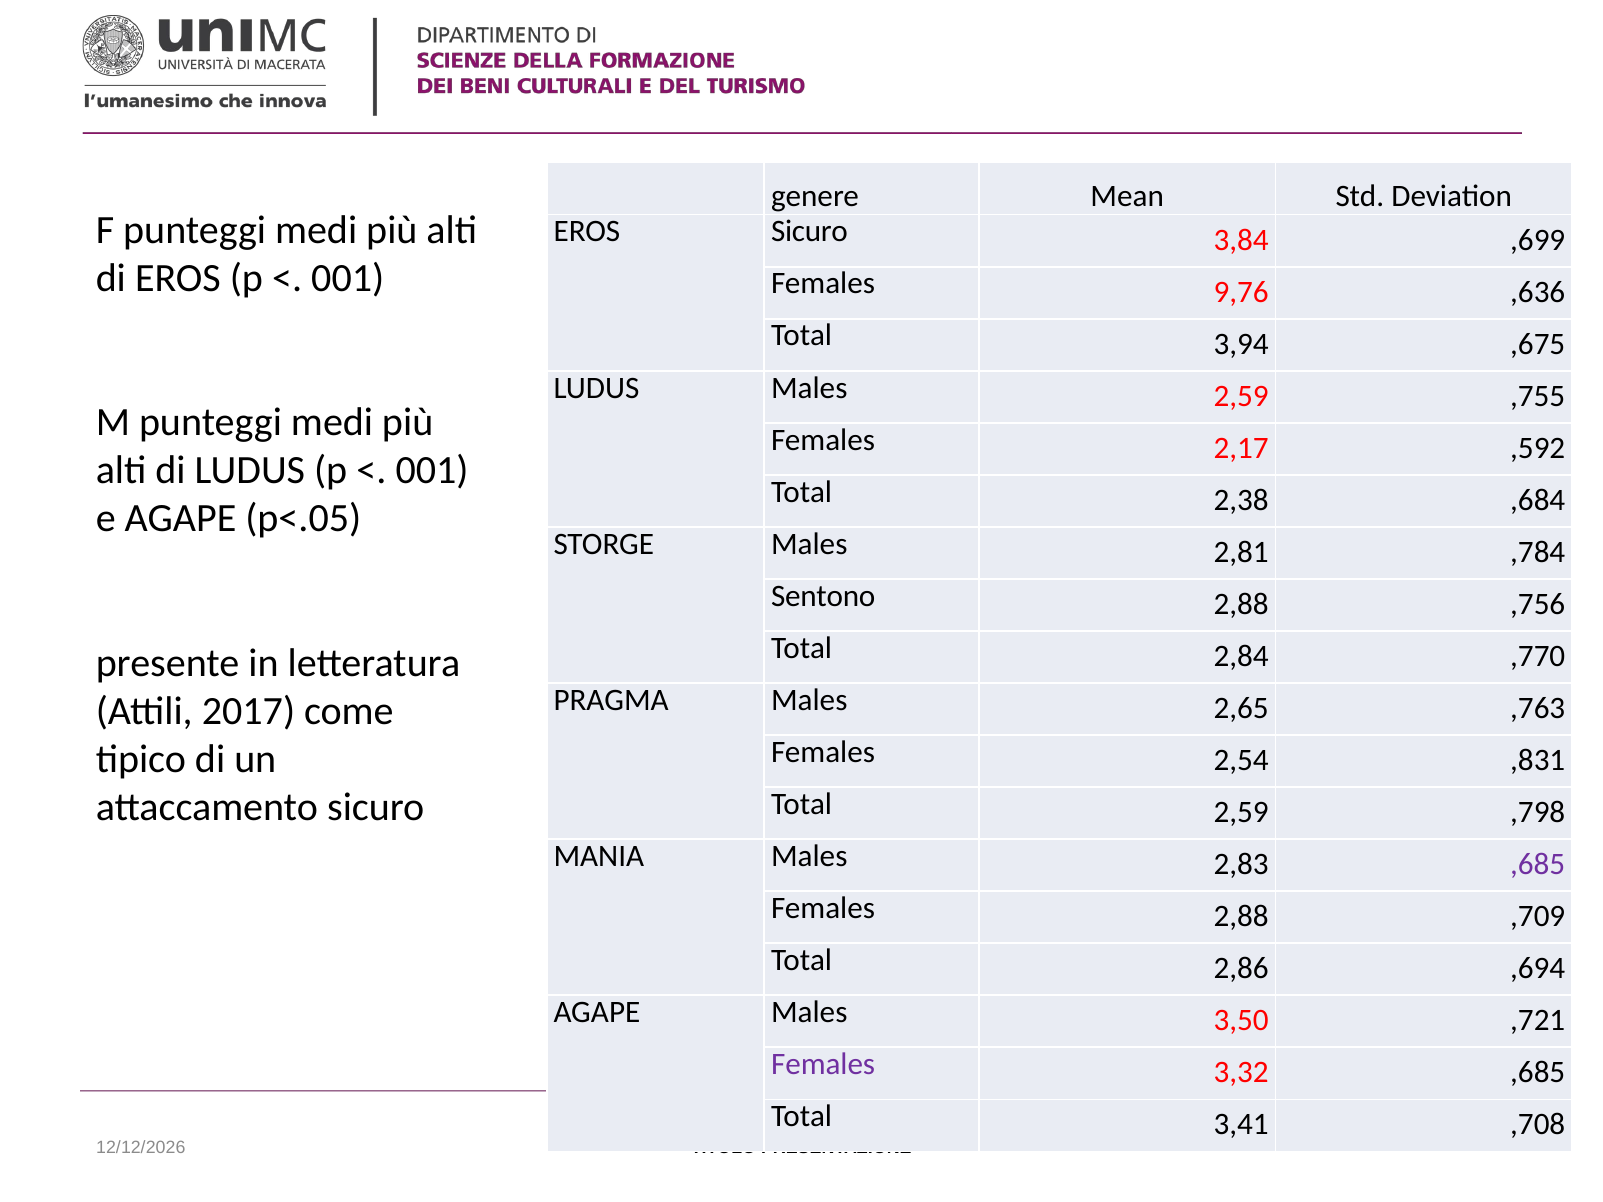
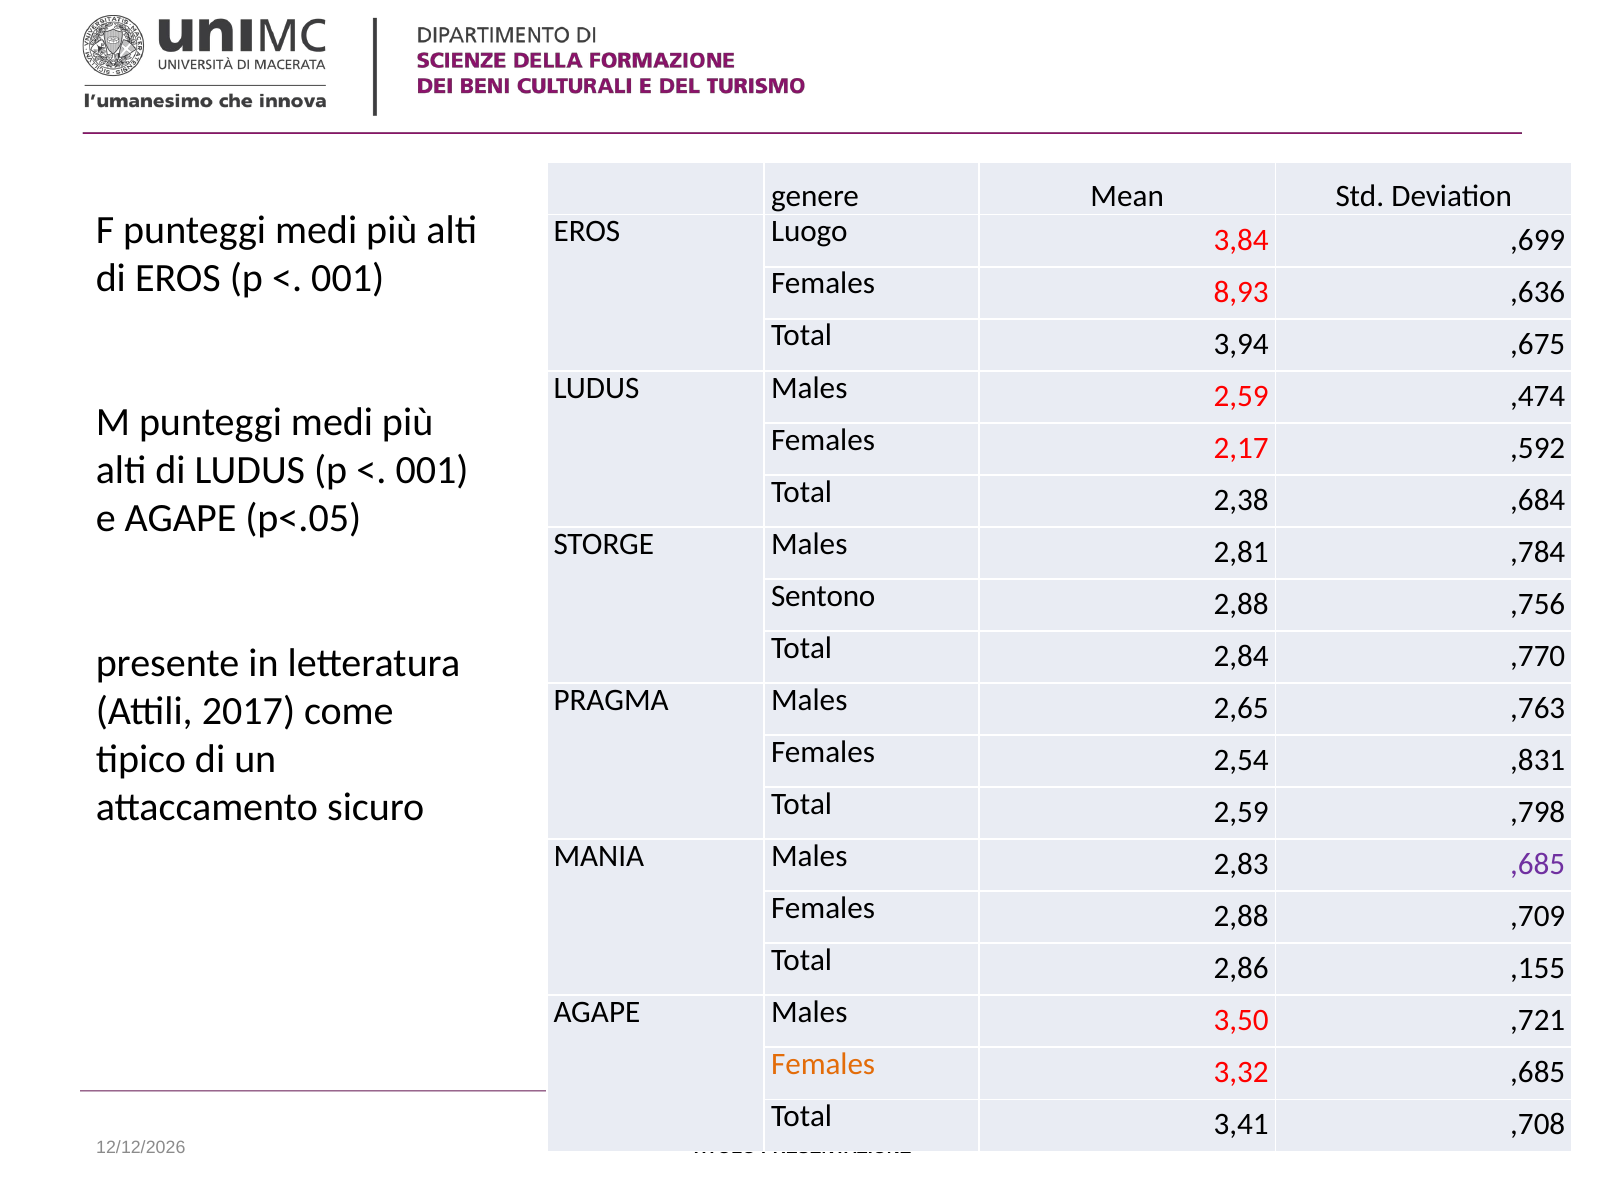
EROS Sicuro: Sicuro -> Luogo
9,76: 9,76 -> 8,93
,755: ,755 -> ,474
,694: ,694 -> ,155
Females at (823, 1065) colour: purple -> orange
